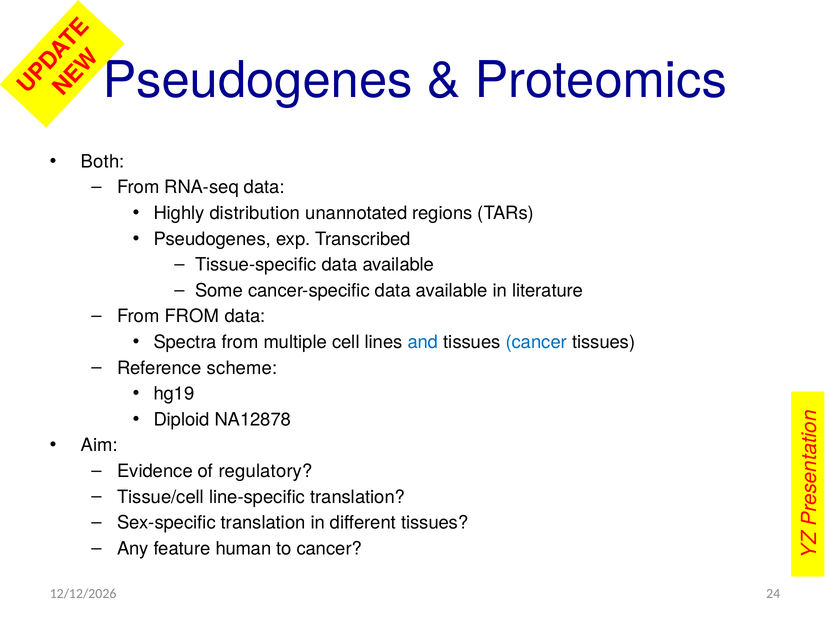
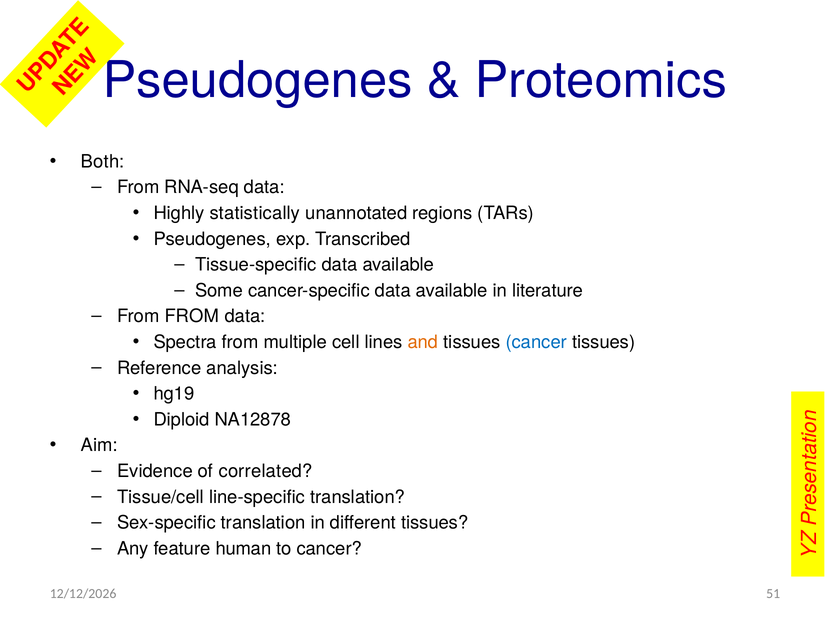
distribution: distribution -> statistically
and colour: blue -> orange
scheme: scheme -> analysis
regulatory: regulatory -> correlated
24: 24 -> 51
